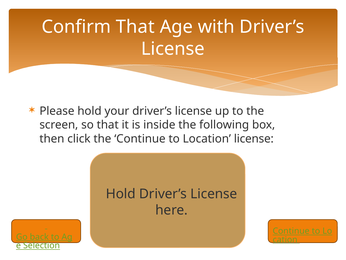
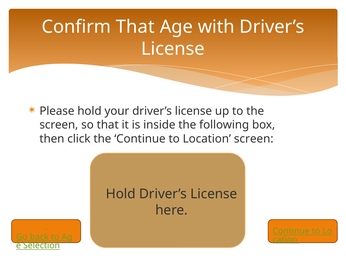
Location license: license -> screen
